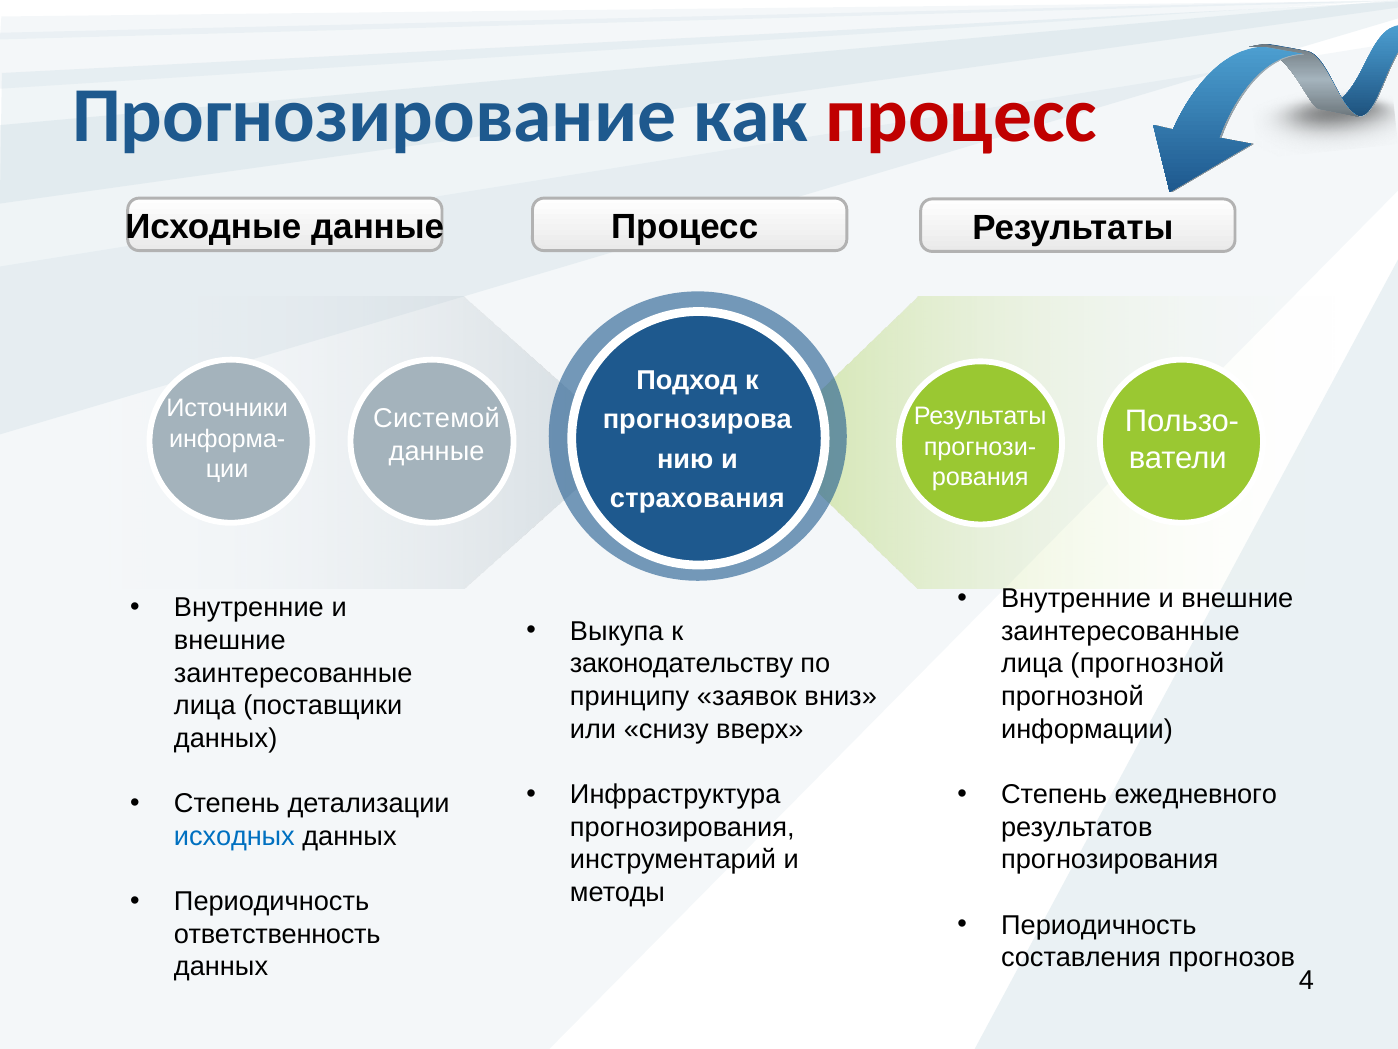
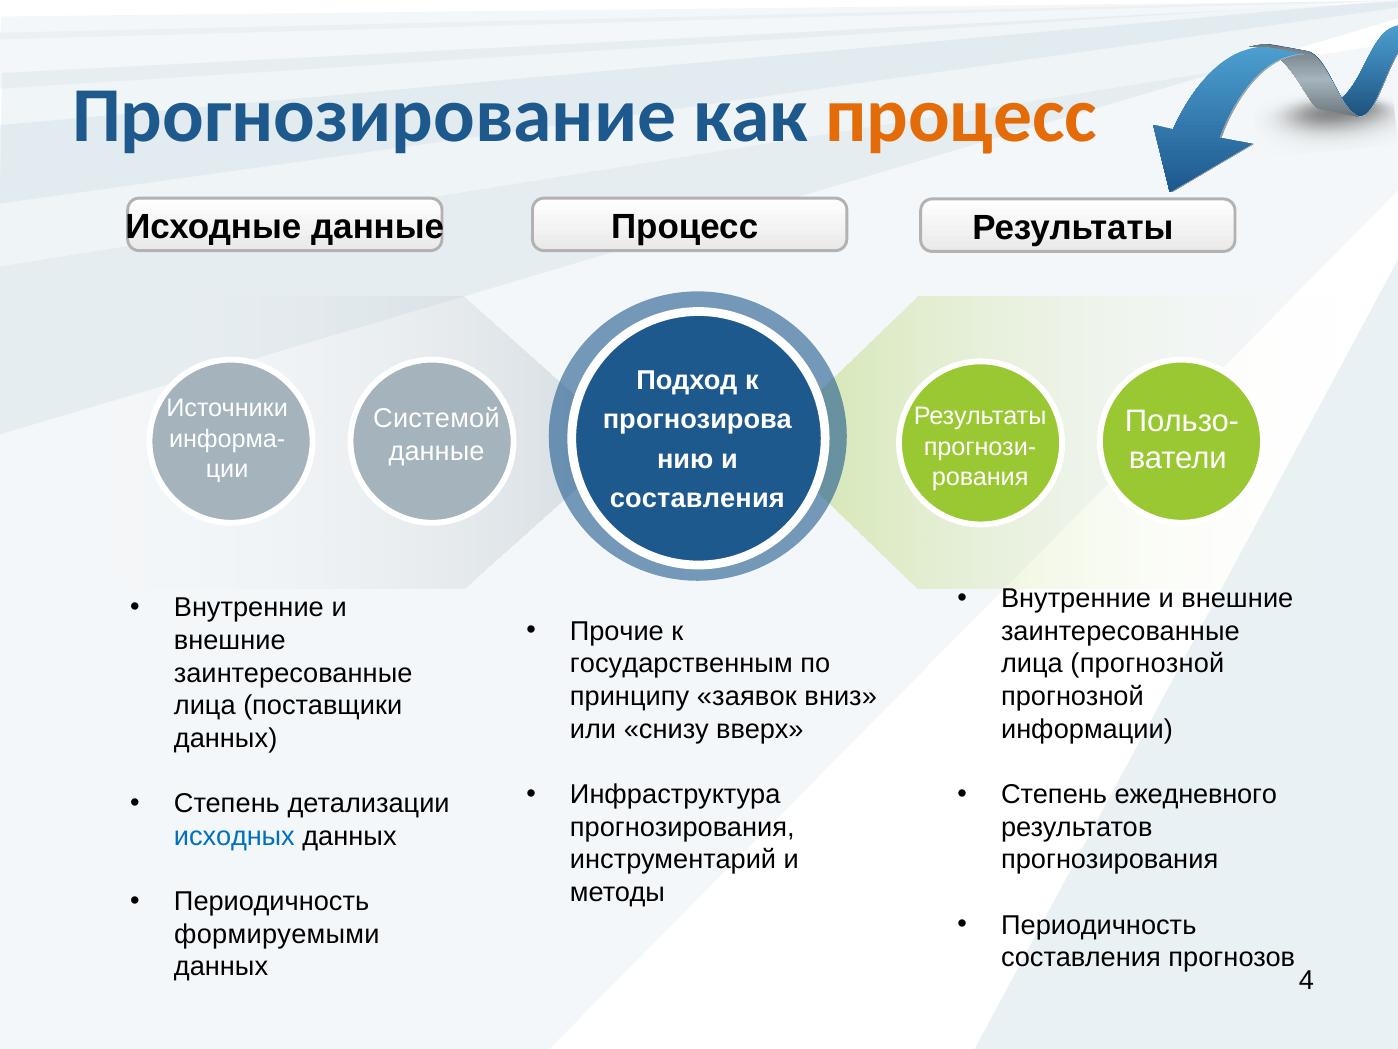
процесс at (961, 116) colour: red -> orange
страхования at (697, 498): страхования -> составления
Выкупа: Выкупа -> Прочие
законодательству: законодательству -> государственным
ответственность: ответственность -> формируемыми
